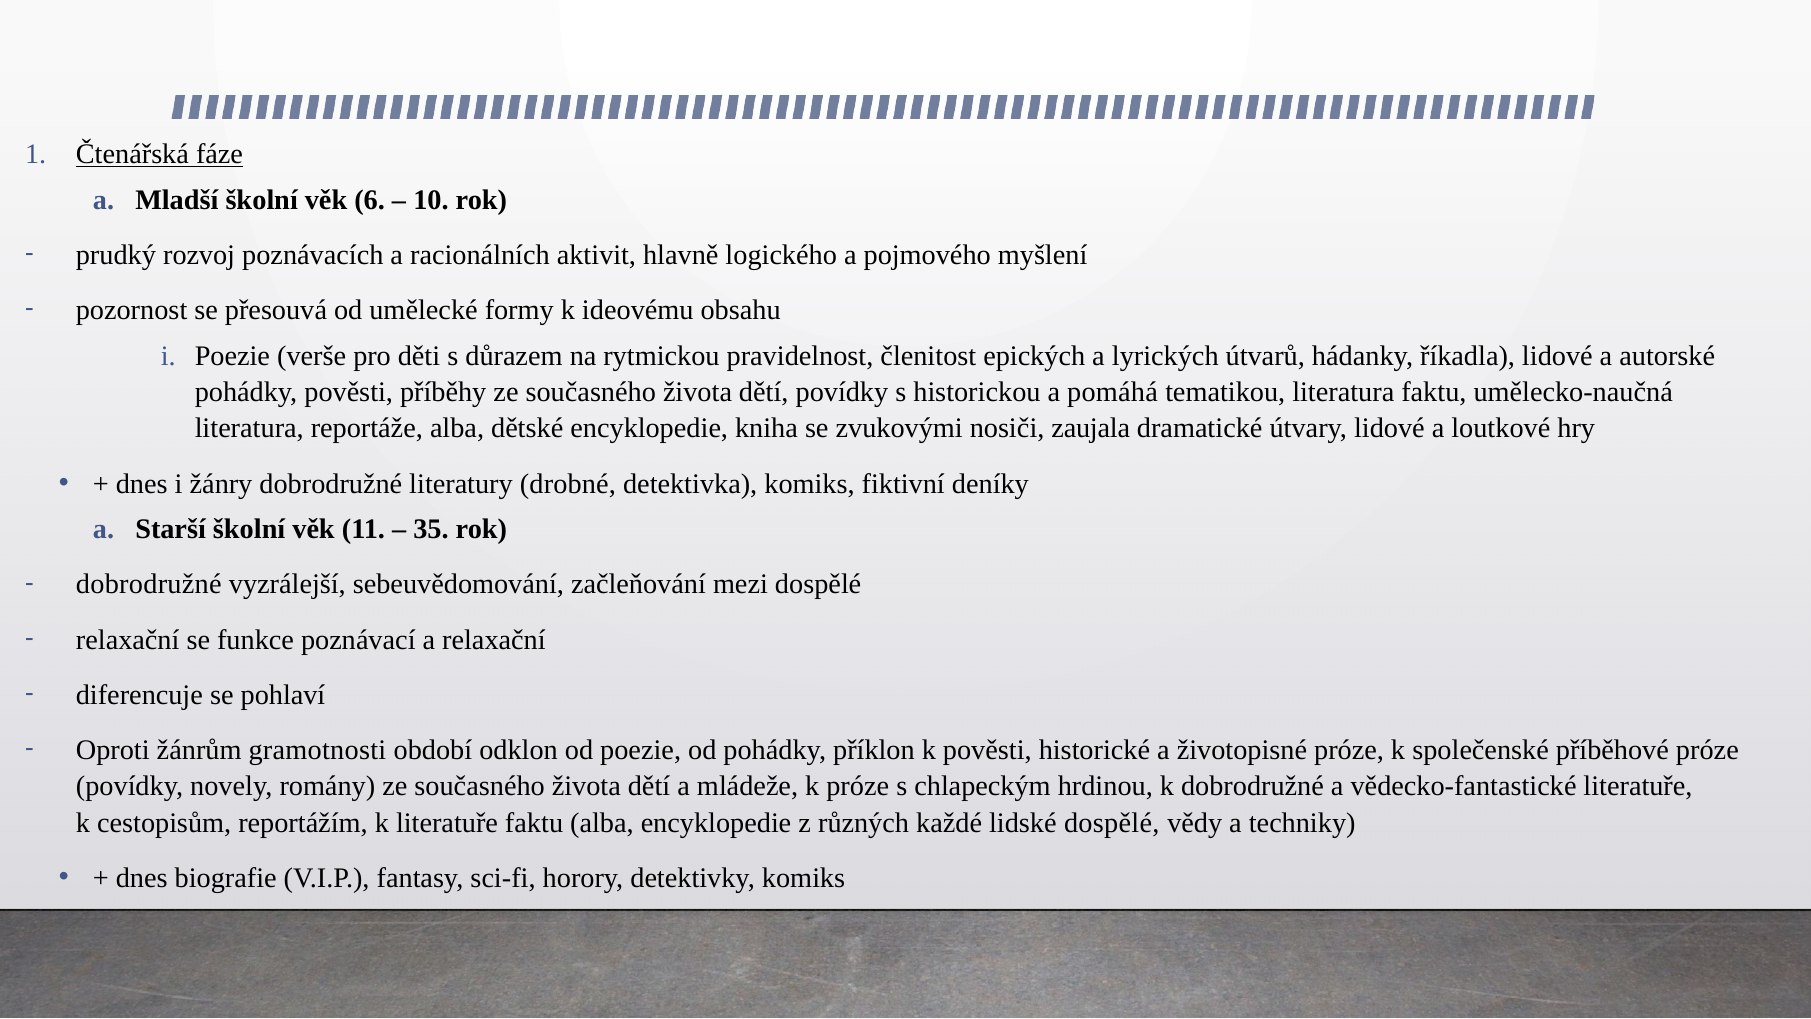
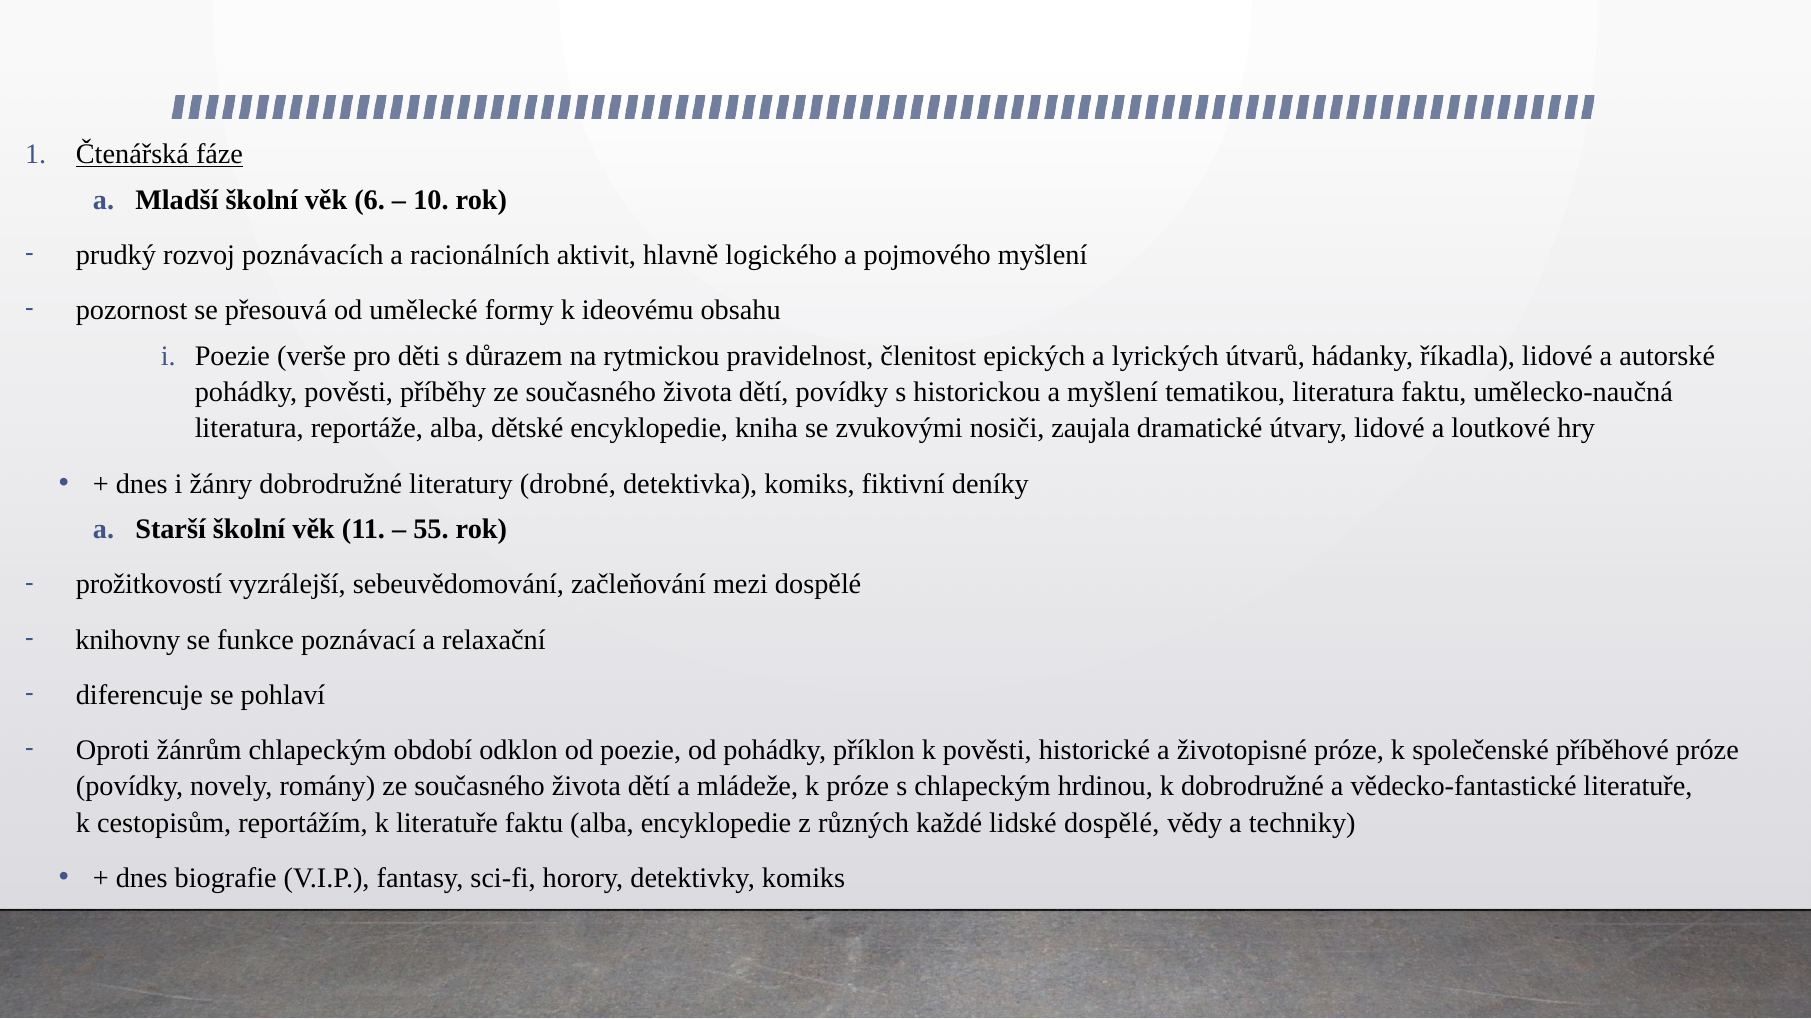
a pomáhá: pomáhá -> myšlení
35: 35 -> 55
dobrodružné at (149, 584): dobrodružné -> prožitkovostí
relaxační at (128, 640): relaxační -> knihovny
žánrům gramotnosti: gramotnosti -> chlapeckým
